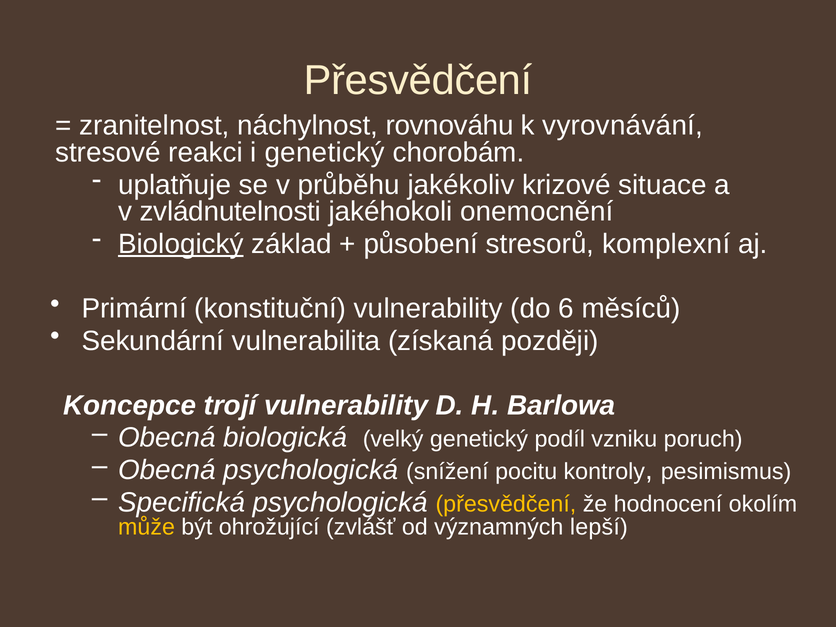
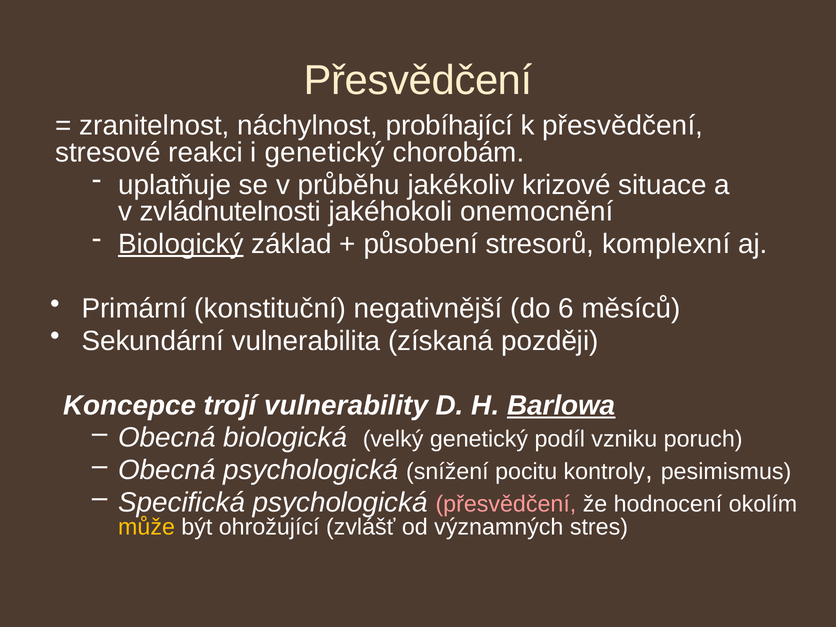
rovnováhu: rovnováhu -> probíhající
k vyrovnávání: vyrovnávání -> přesvědčení
konstituční vulnerability: vulnerability -> negativnější
Barlowa underline: none -> present
přesvědčení at (506, 504) colour: yellow -> pink
lepší: lepší -> stres
